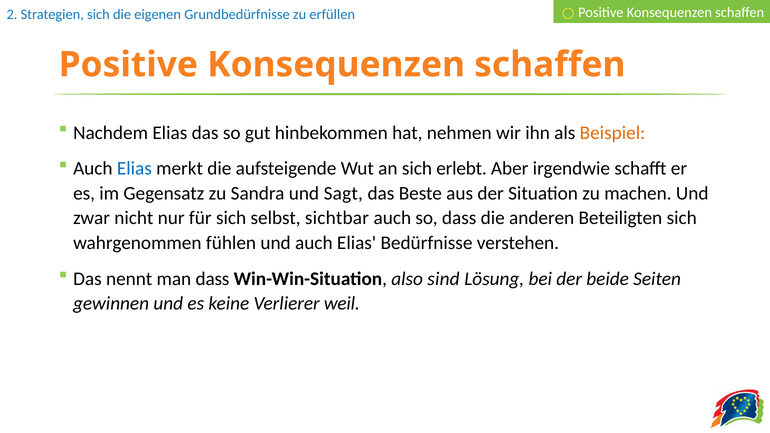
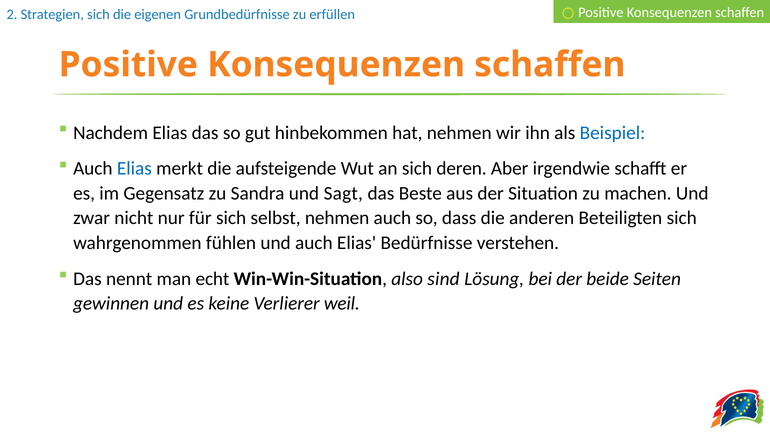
Beispiel colour: orange -> blue
erlebt: erlebt -> deren
selbst sichtbar: sichtbar -> nehmen
man dass: dass -> echt
